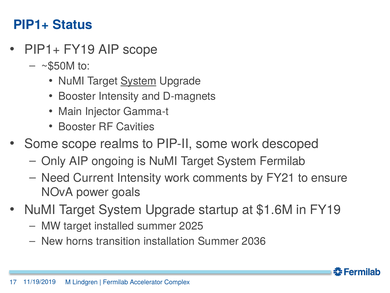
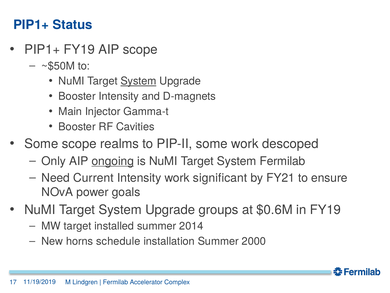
ongoing underline: none -> present
comments: comments -> significant
startup: startup -> groups
$1.6M: $1.6M -> $0.6M
2025: 2025 -> 2014
transition: transition -> schedule
2036: 2036 -> 2000
